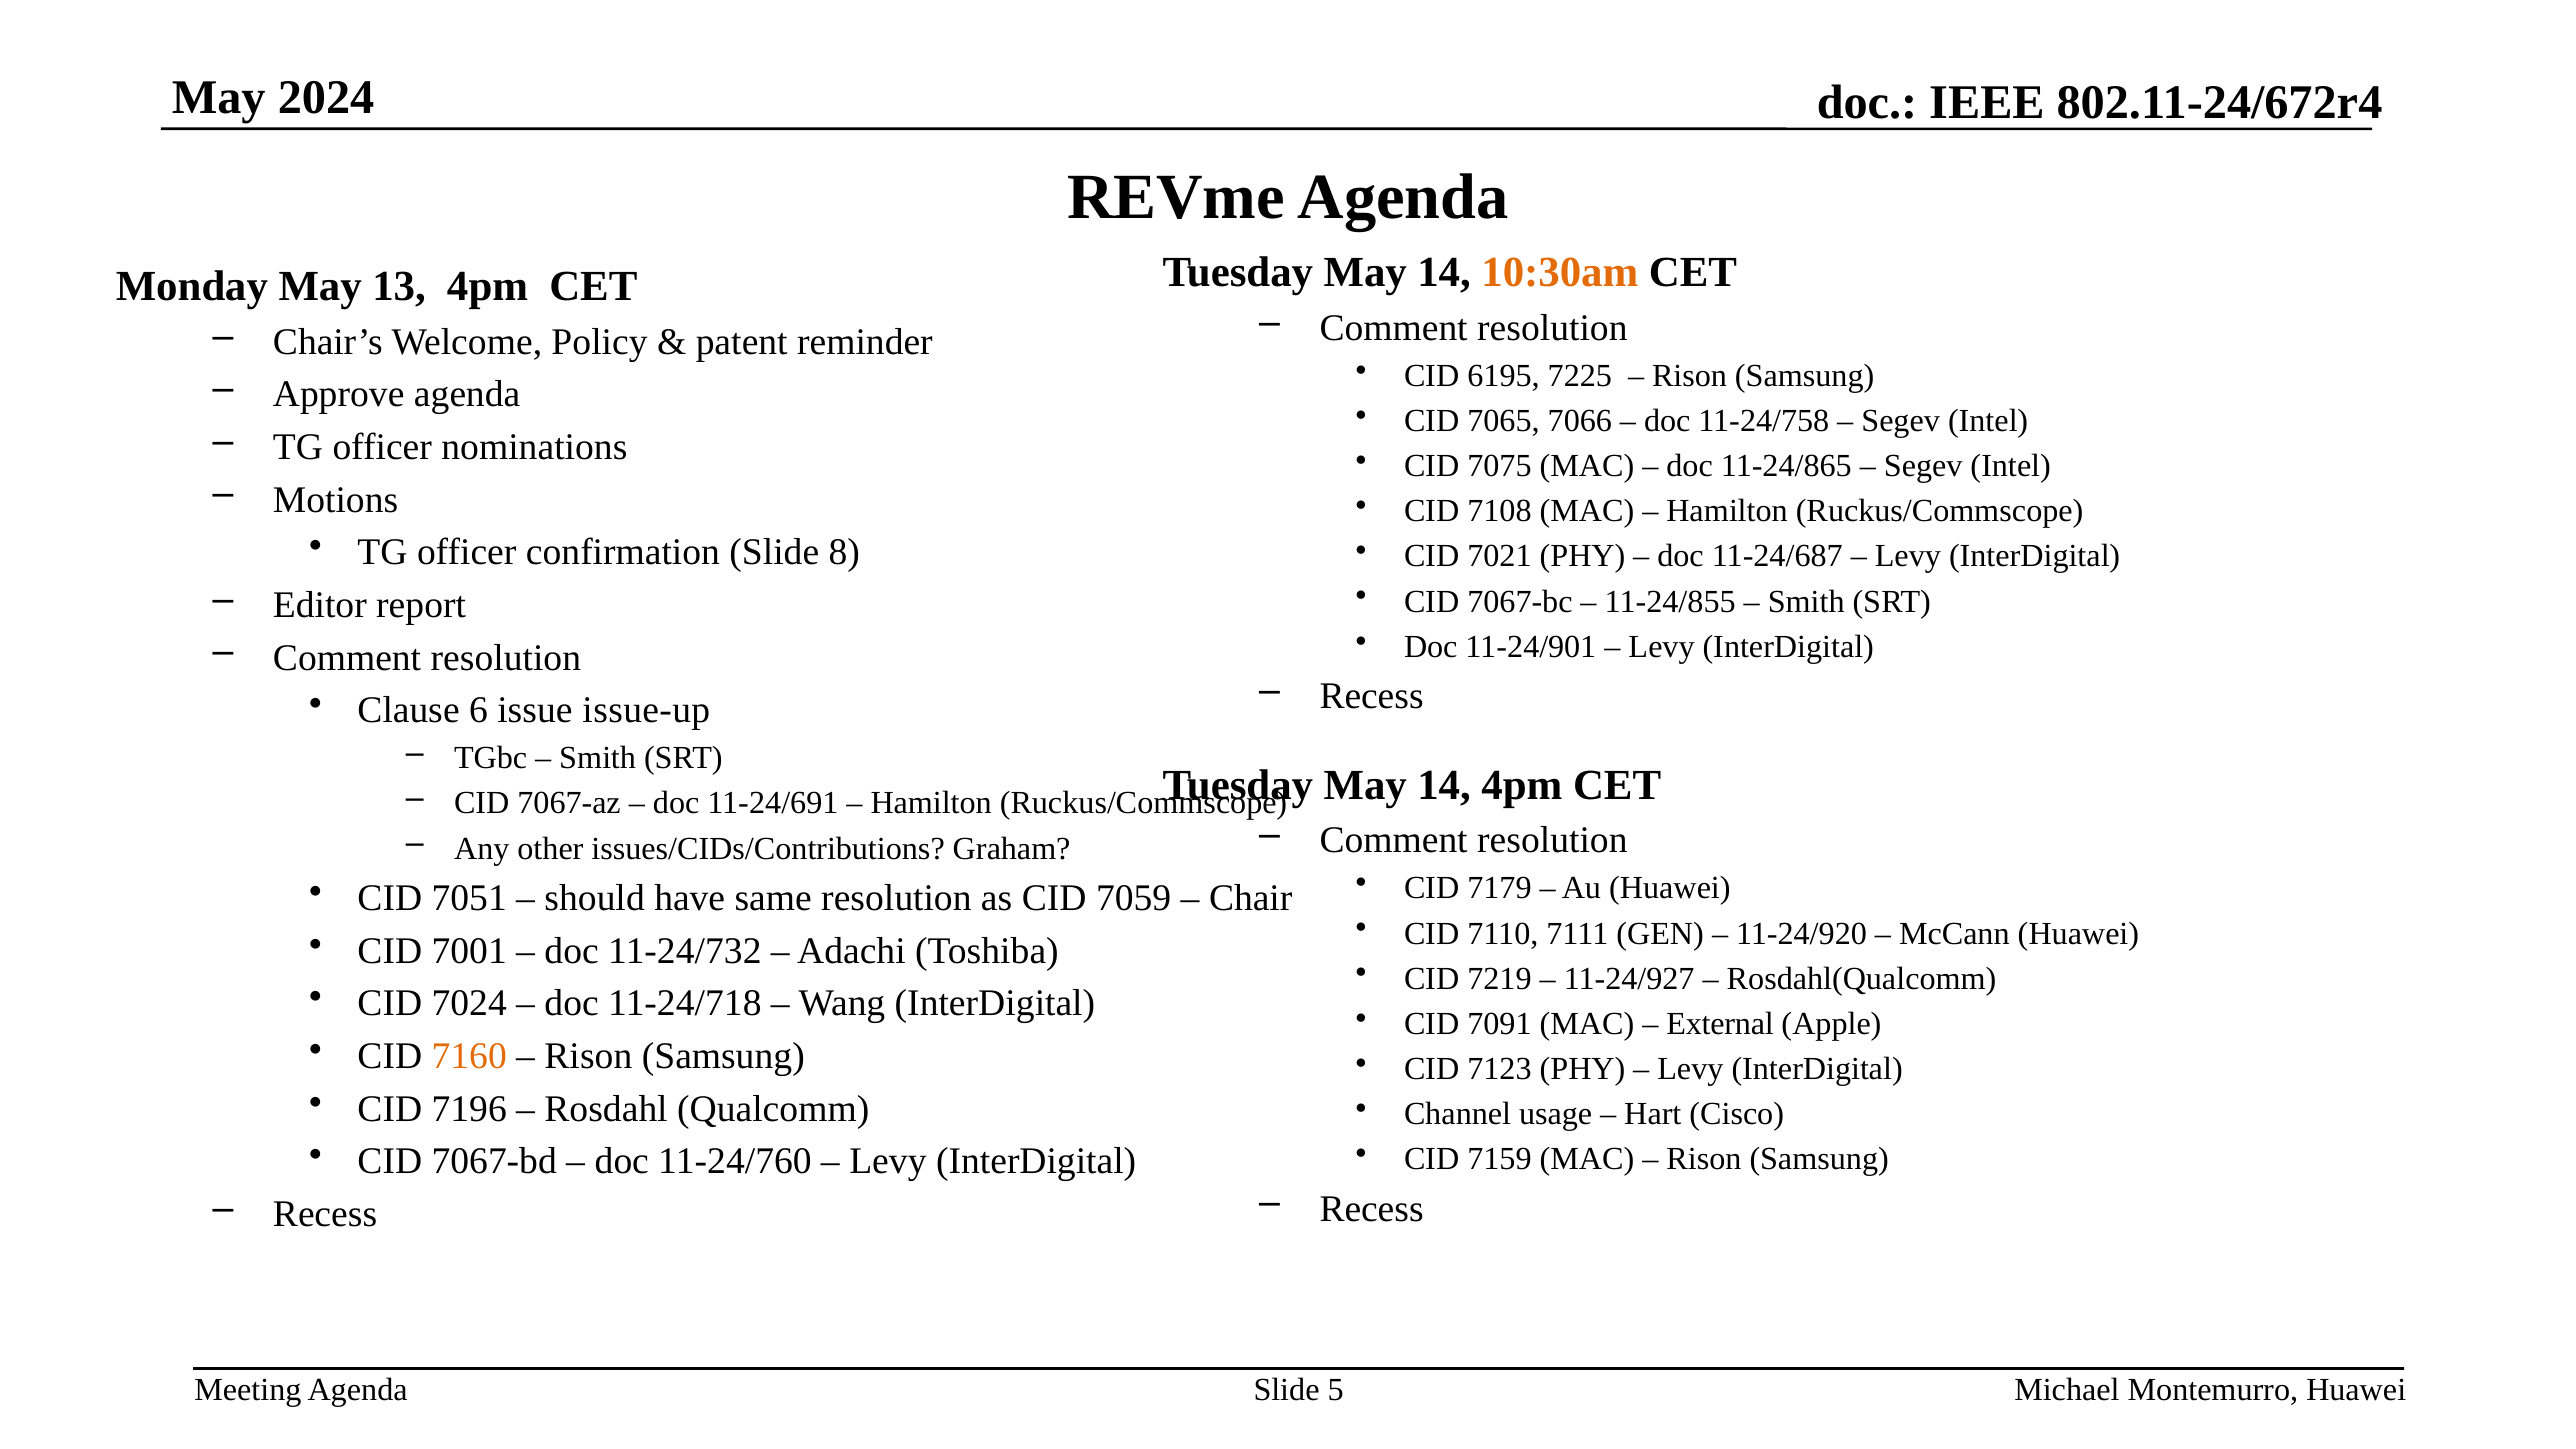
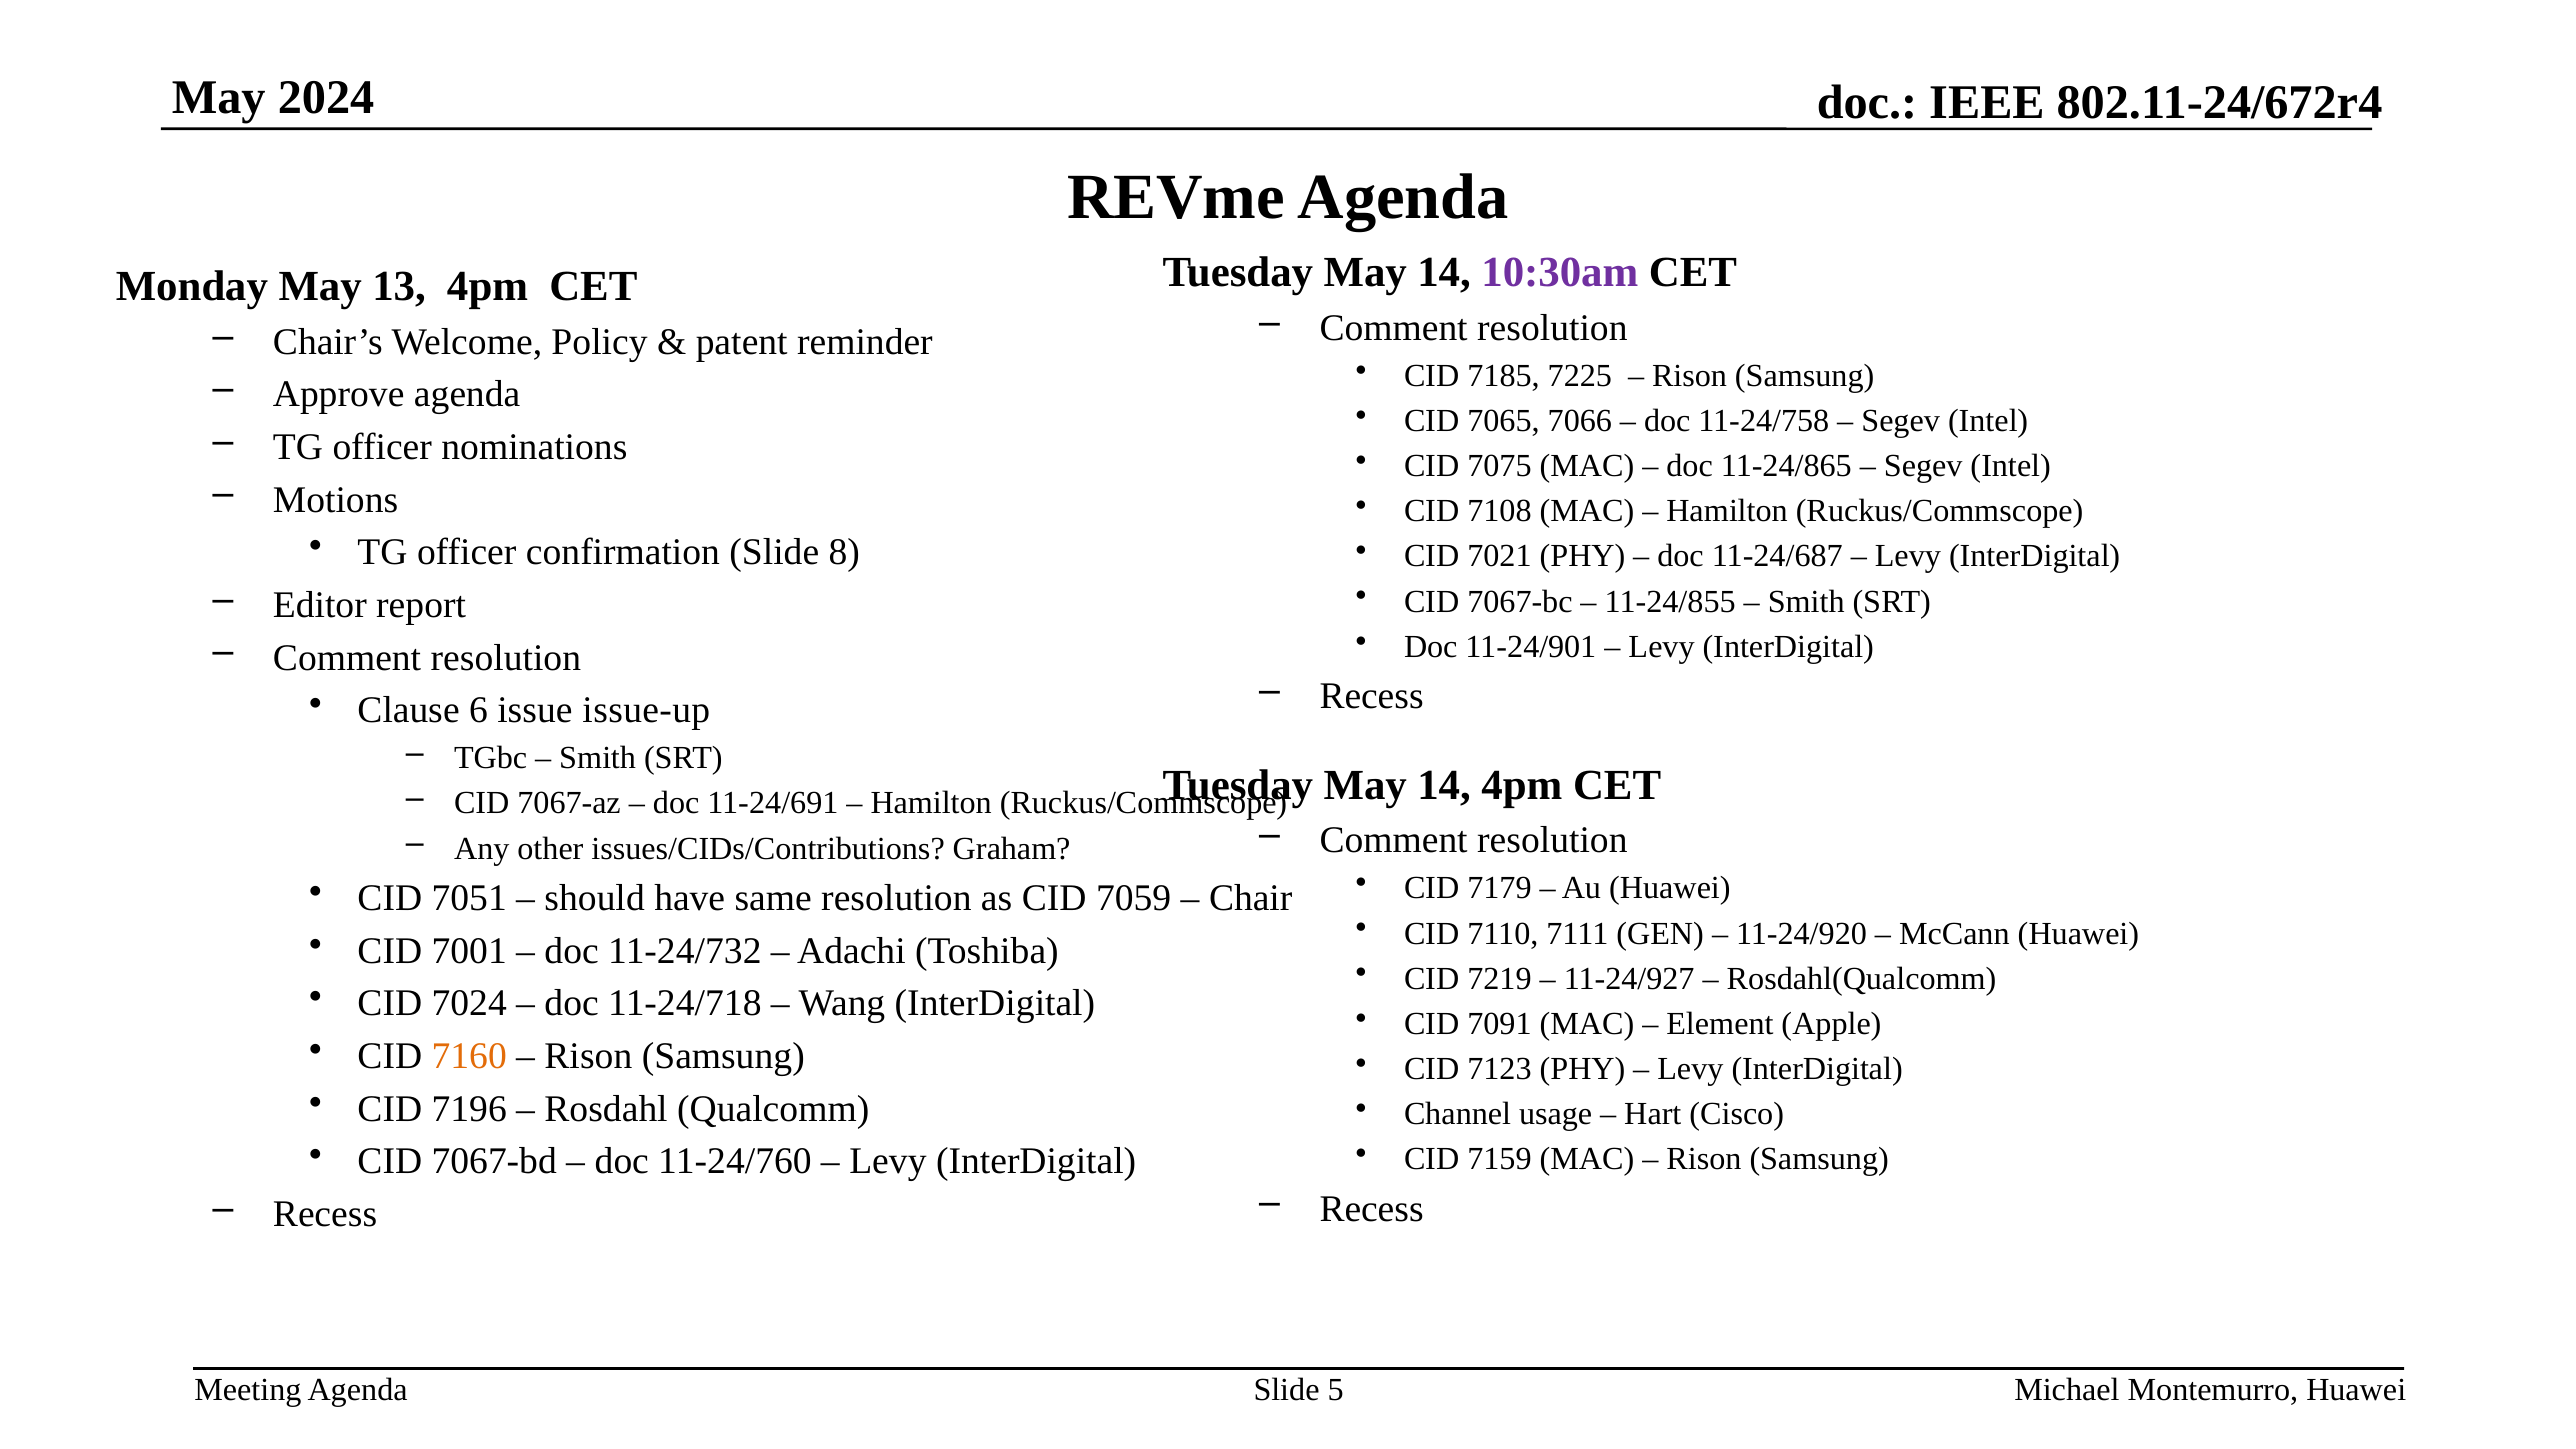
10:30am colour: orange -> purple
6195: 6195 -> 7185
External: External -> Element
